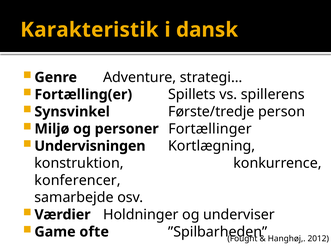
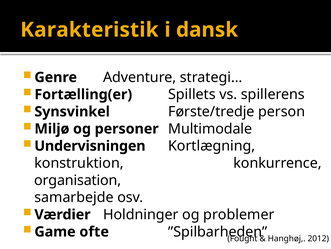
Fortællinger: Fortællinger -> Multimodale
konferencer: konferencer -> organisation
underviser: underviser -> problemer
